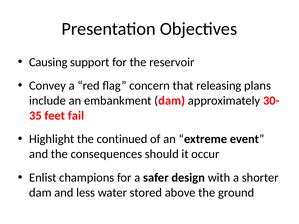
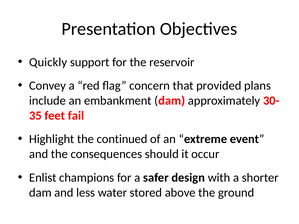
Causing: Causing -> Quickly
releasing: releasing -> provided
